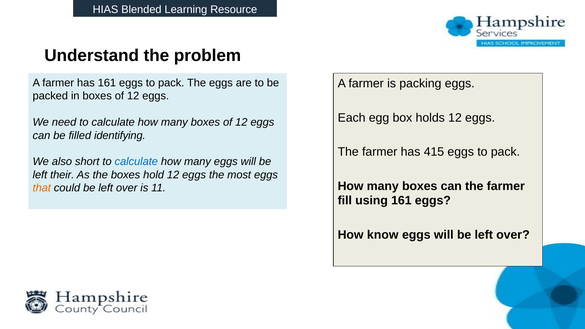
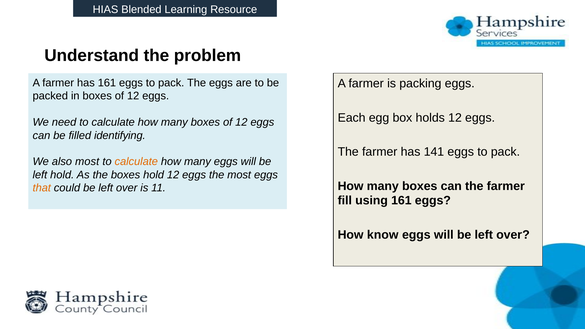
415: 415 -> 141
also short: short -> most
calculate at (136, 162) colour: blue -> orange
left their: their -> hold
